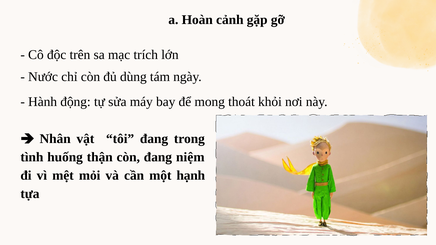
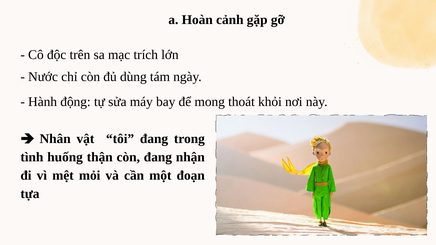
niệm: niệm -> nhận
hạnh: hạnh -> đoạn
